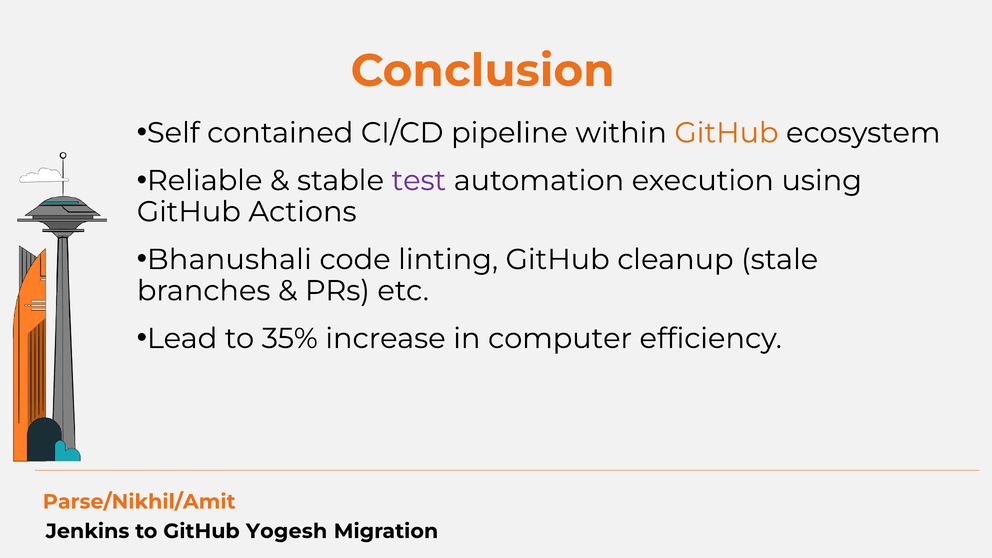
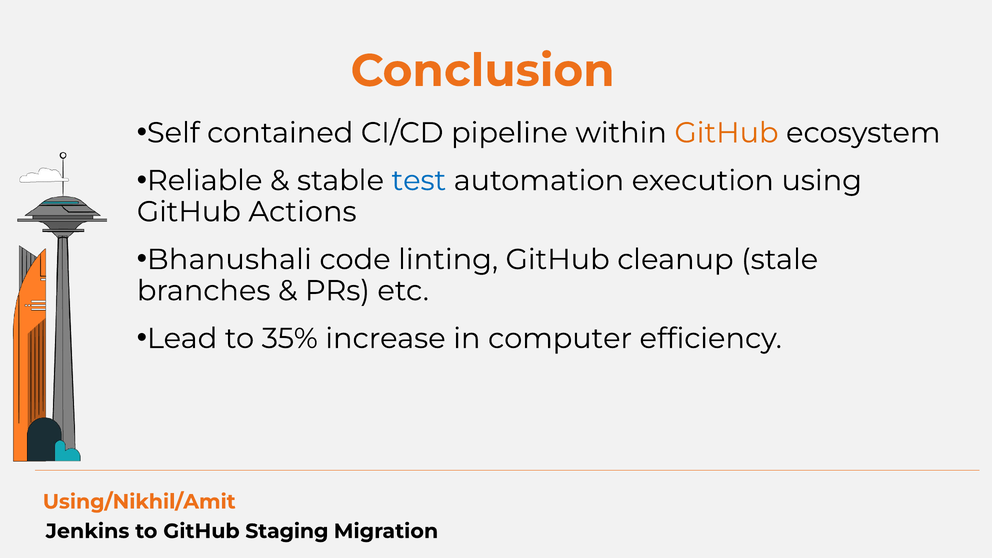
test colour: purple -> blue
Parse/Nikhil/Amit: Parse/Nikhil/Amit -> Using/Nikhil/Amit
Yogesh: Yogesh -> Staging
